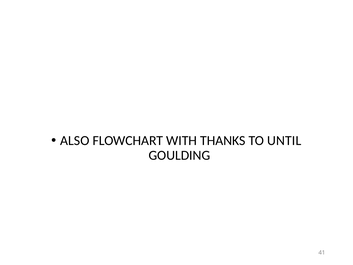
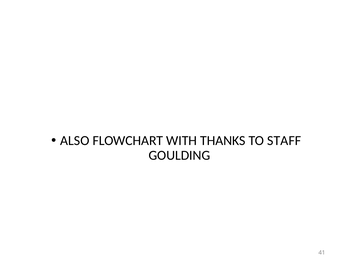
UNTIL: UNTIL -> STAFF
